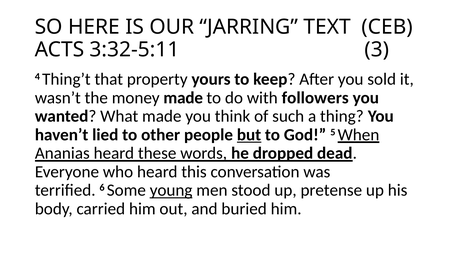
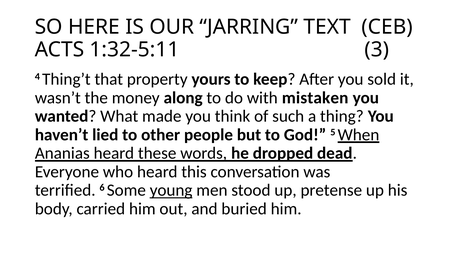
3:32-5:11: 3:32-5:11 -> 1:32-5:11
money made: made -> along
followers: followers -> mistaken
but underline: present -> none
